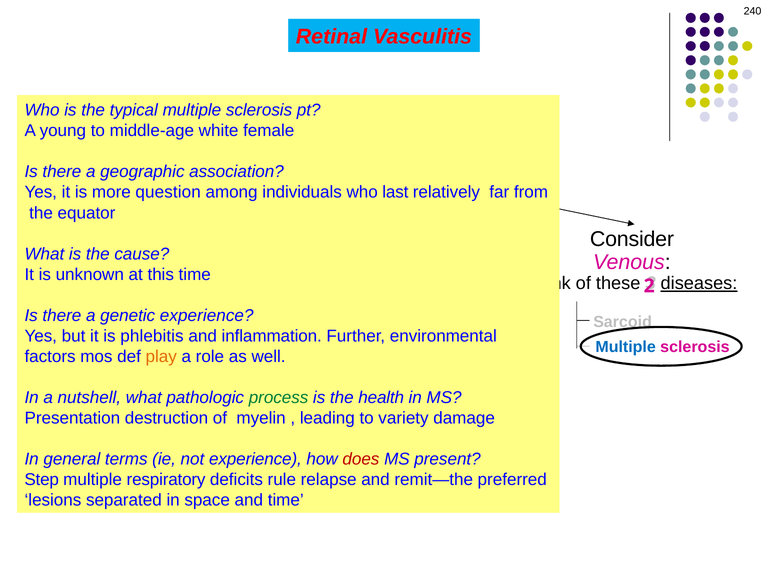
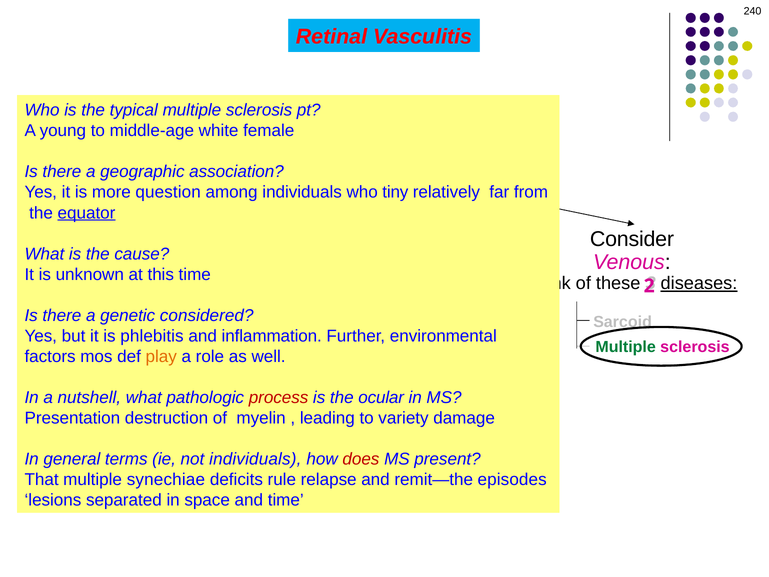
last: last -> tiny
equator underline: none -> present
genetic experience: experience -> considered
Multiple at (626, 347) colour: blue -> green
process colour: green -> red
health: health -> ocular
not experience: experience -> individuals
Step: Step -> That
respiratory: respiratory -> synechiae
preferred: preferred -> episodes
